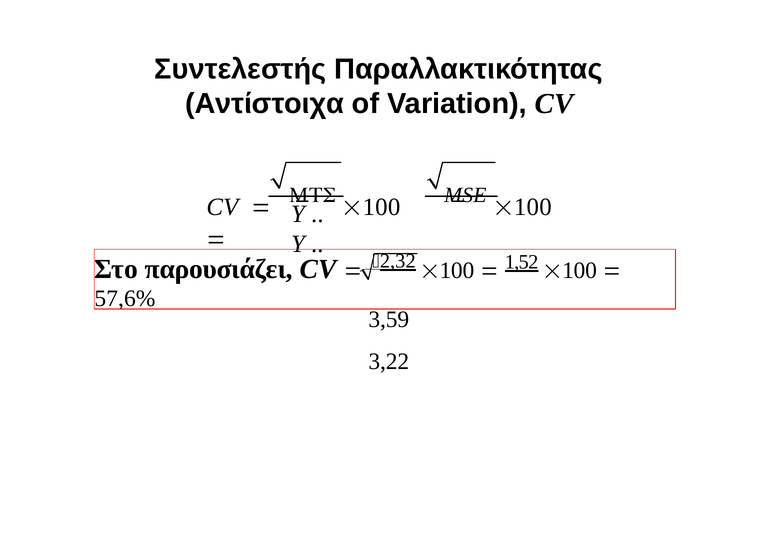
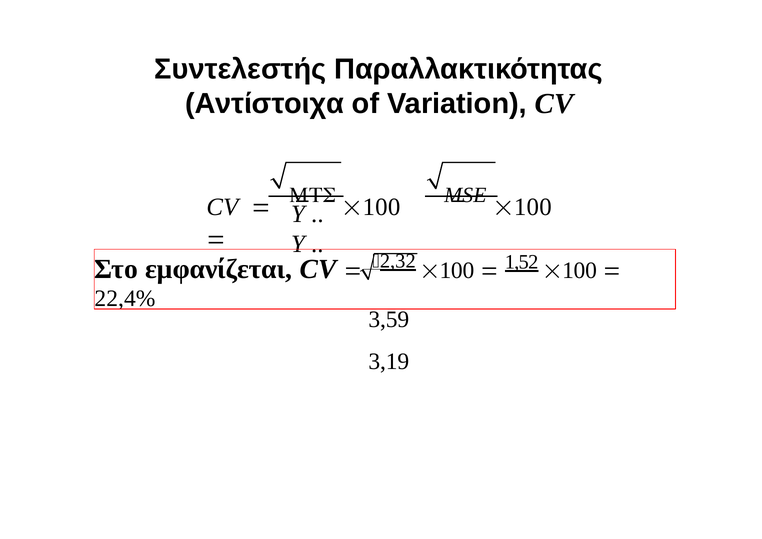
παρουσιάζει: παρουσιάζει -> εµφανίζεται
57,6%: 57,6% -> 22,4%
3,22: 3,22 -> 3,19
